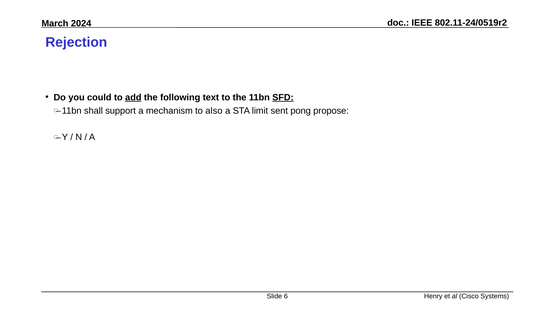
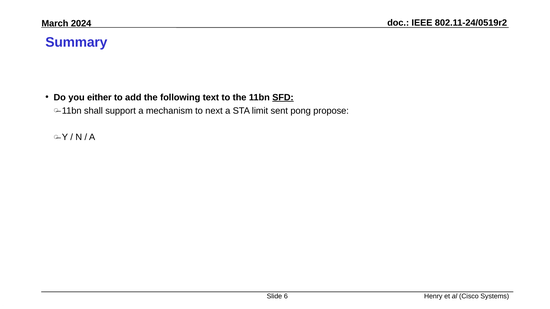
Rejection: Rejection -> Summary
could: could -> either
add underline: present -> none
also: also -> next
